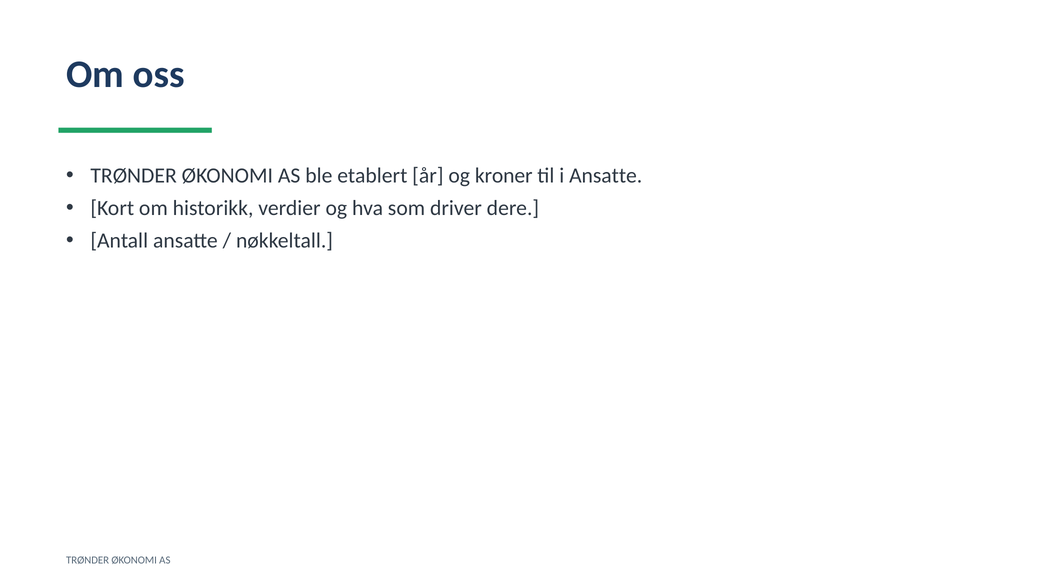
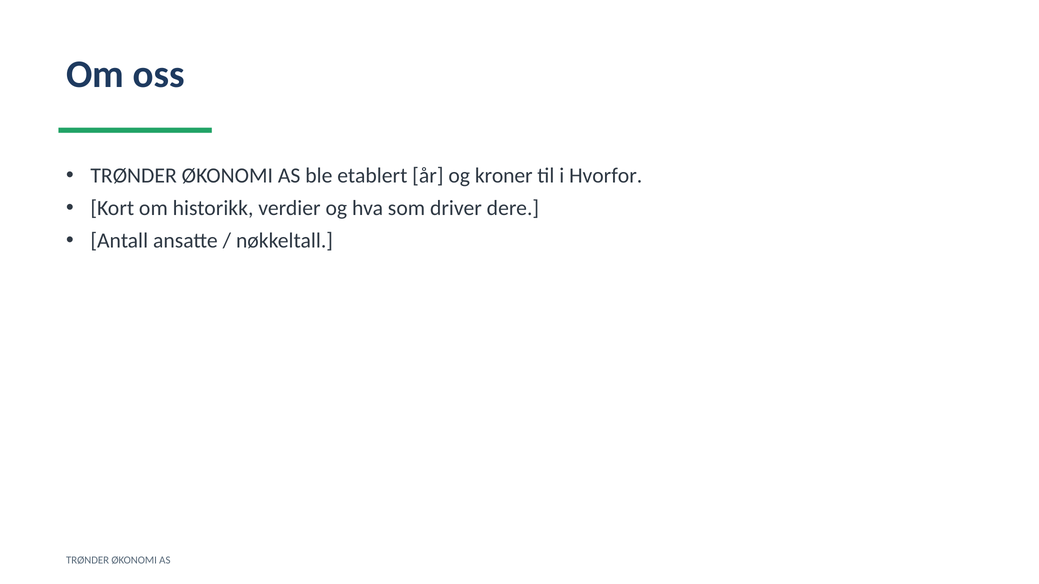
i Ansatte: Ansatte -> Hvorfor
